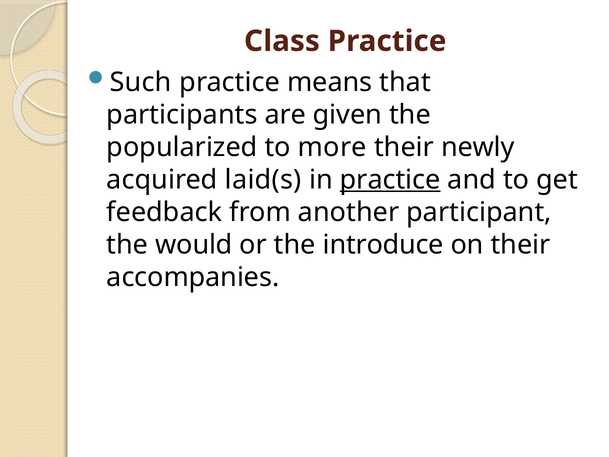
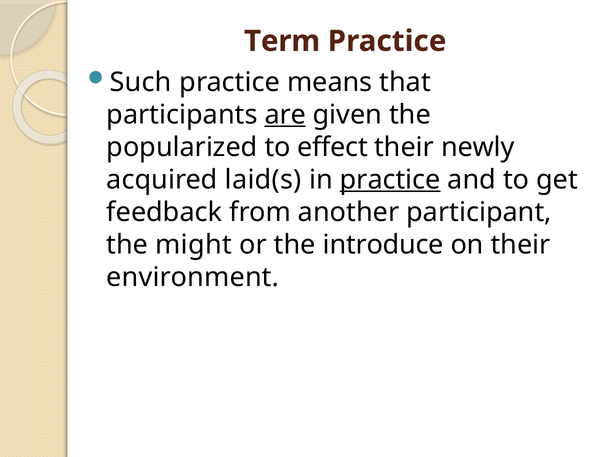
Class: Class -> Term
are underline: none -> present
more: more -> effect
would: would -> might
accompanies: accompanies -> environment
